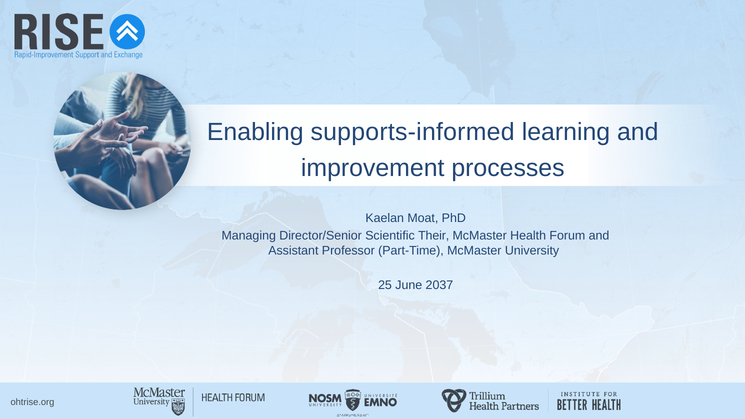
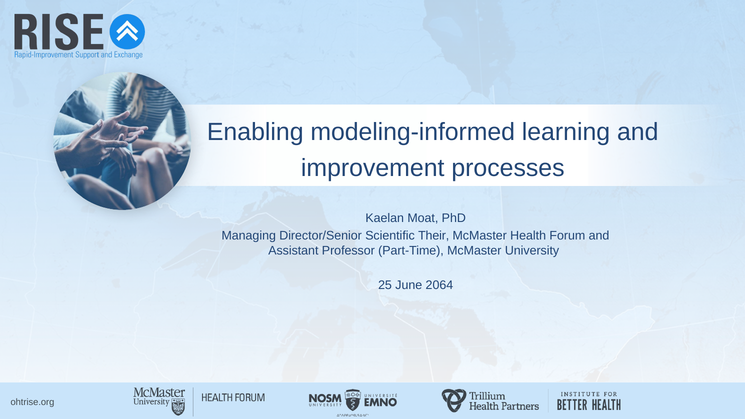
supports-informed: supports-informed -> modeling-informed
2037: 2037 -> 2064
